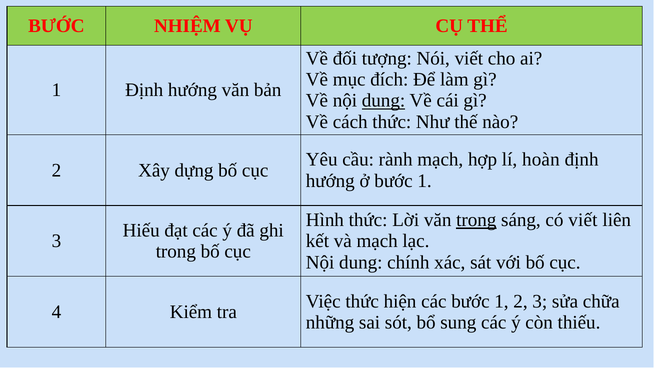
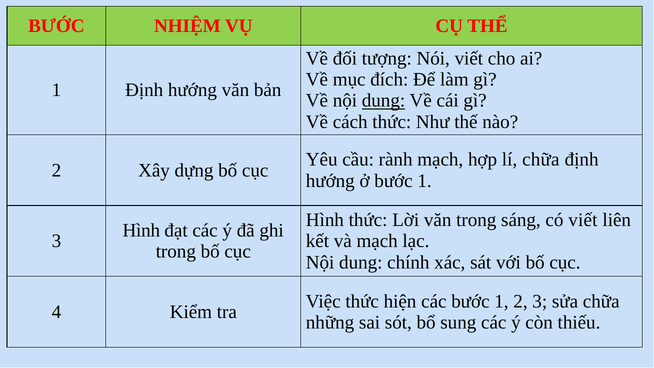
lí hoàn: hoàn -> chữa
trong at (476, 220) underline: present -> none
Hiếu at (141, 230): Hiếu -> Hình
